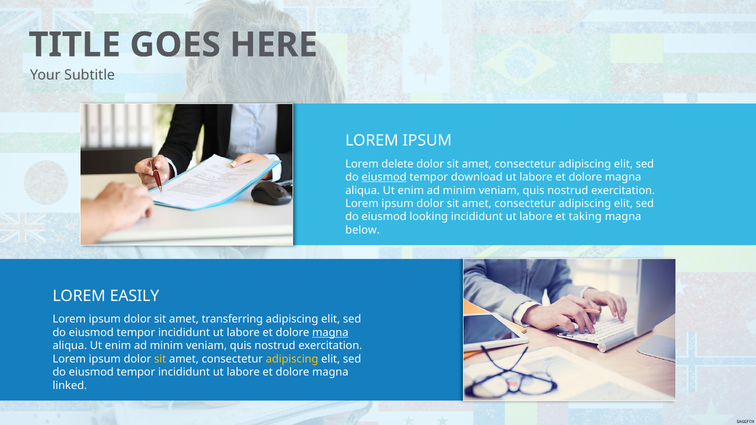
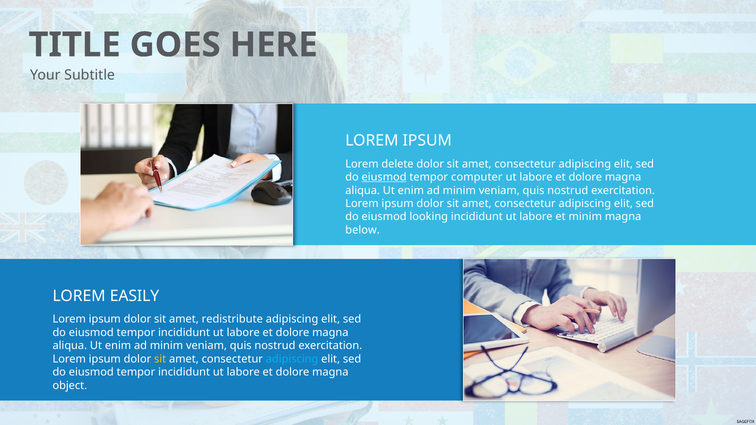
download: download -> computer
et taking: taking -> minim
transferring: transferring -> redistribute
magna at (330, 333) underline: present -> none
adipiscing at (292, 359) colour: yellow -> light blue
linked: linked -> object
